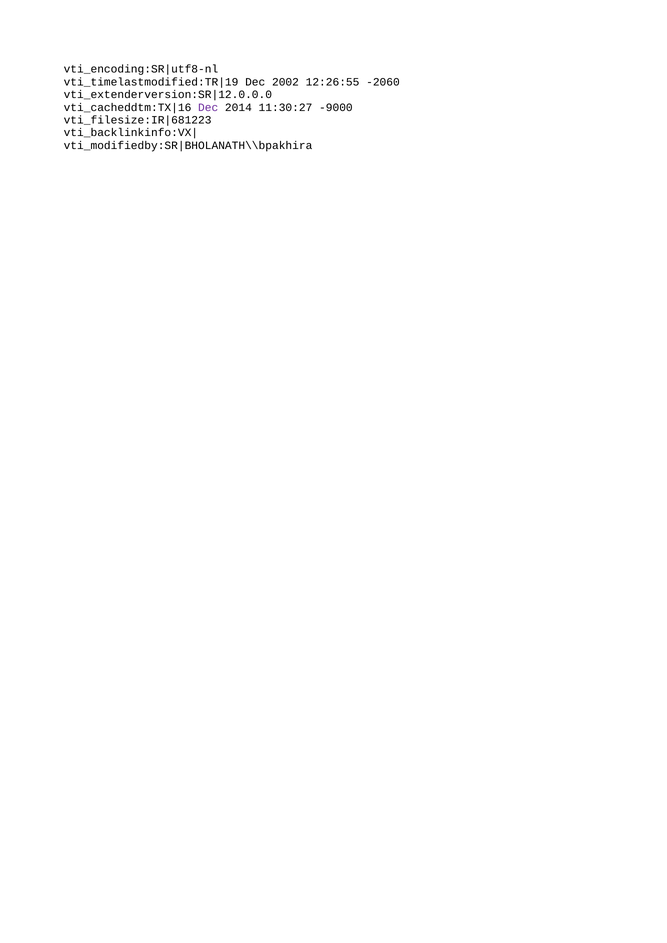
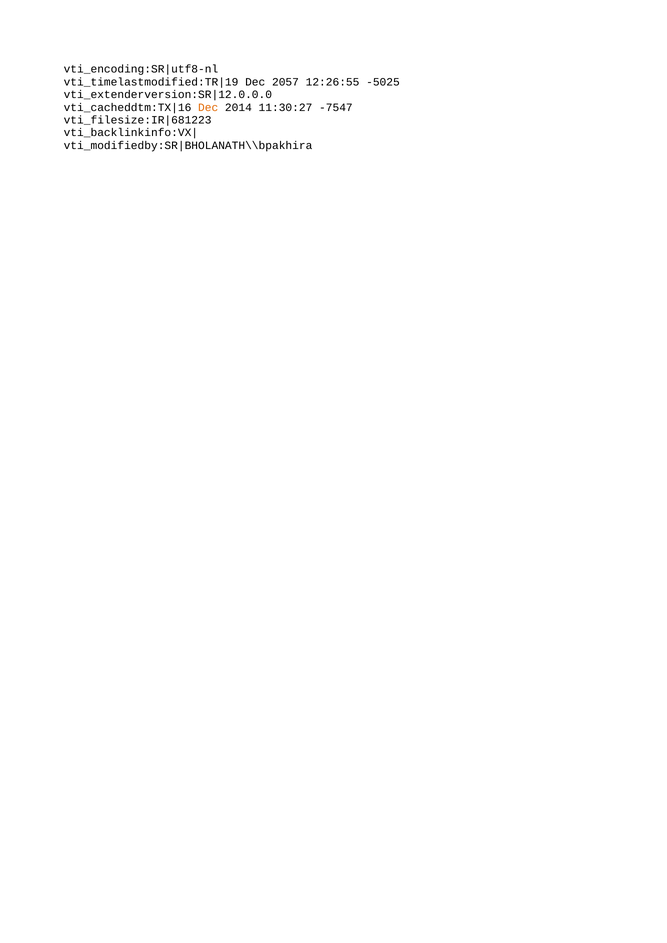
2002: 2002 -> 2057
-2060: -2060 -> -5025
Dec at (208, 107) colour: purple -> orange
-9000: -9000 -> -7547
